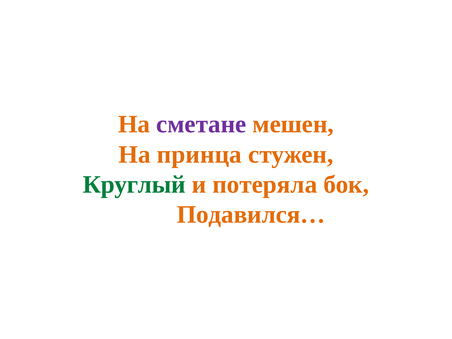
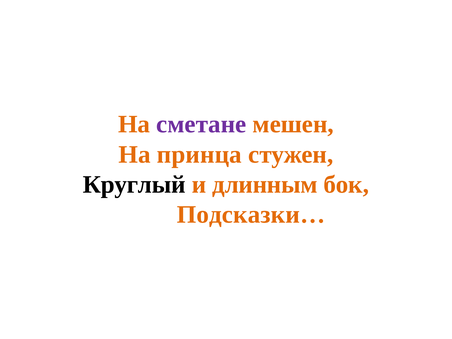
Круглый colour: green -> black
потеряла: потеряла -> длинным
Подавился…: Подавился… -> Подсказки…
